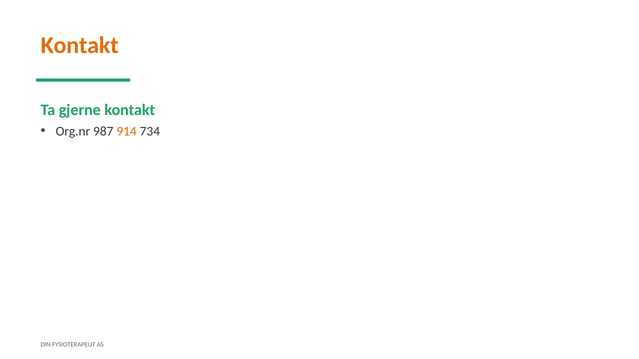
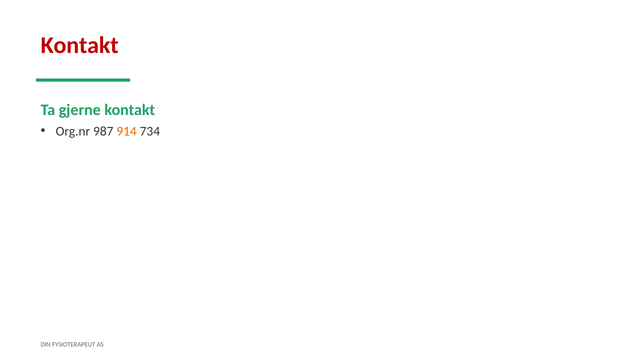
Kontakt at (80, 46) colour: orange -> red
